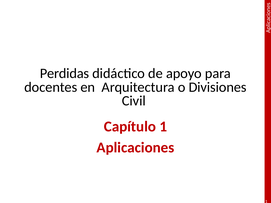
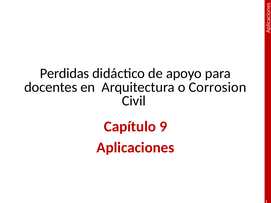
Divisiones: Divisiones -> Corrosion
Capítulo 1: 1 -> 9
